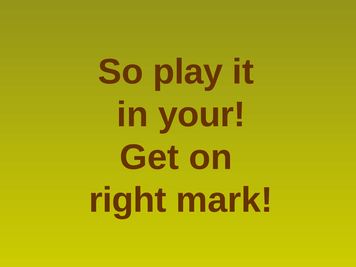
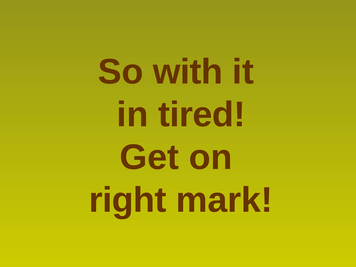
play: play -> with
your: your -> tired
